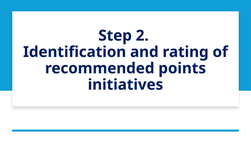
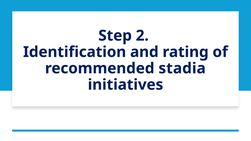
points: points -> stadia
